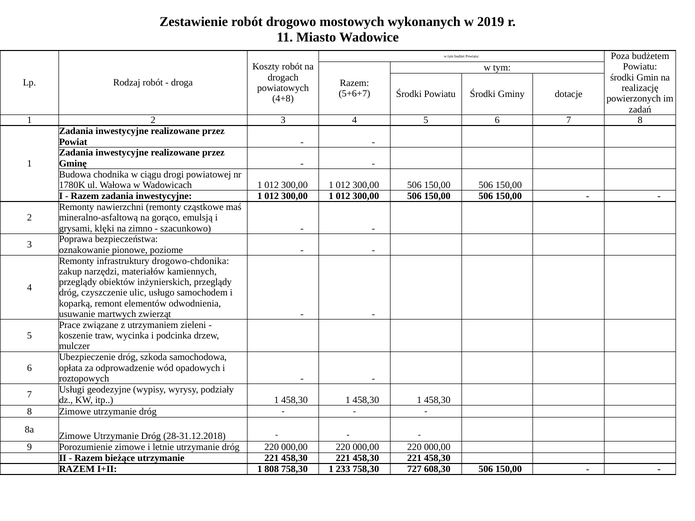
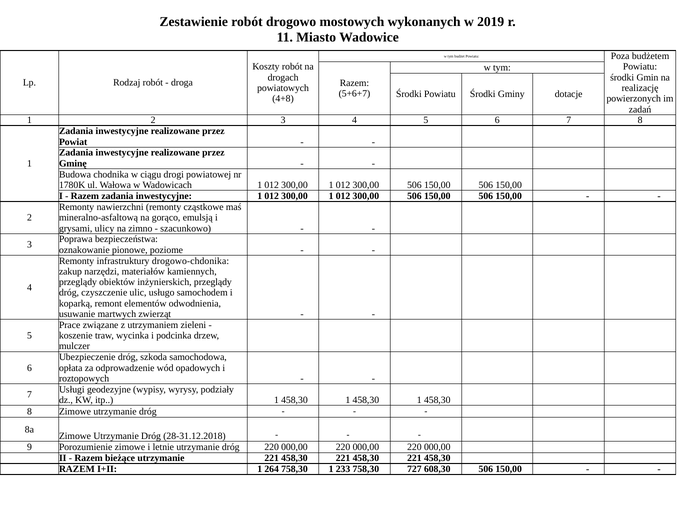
klęki: klęki -> ulicy
808: 808 -> 264
